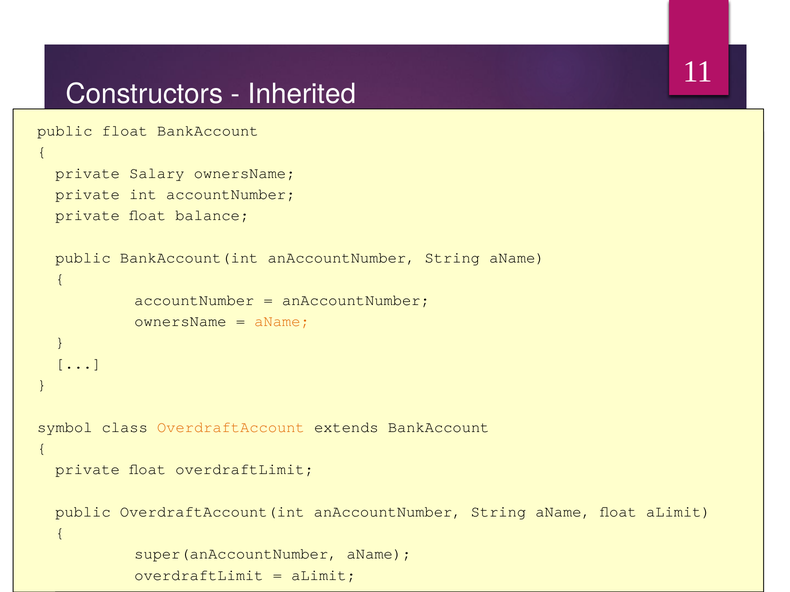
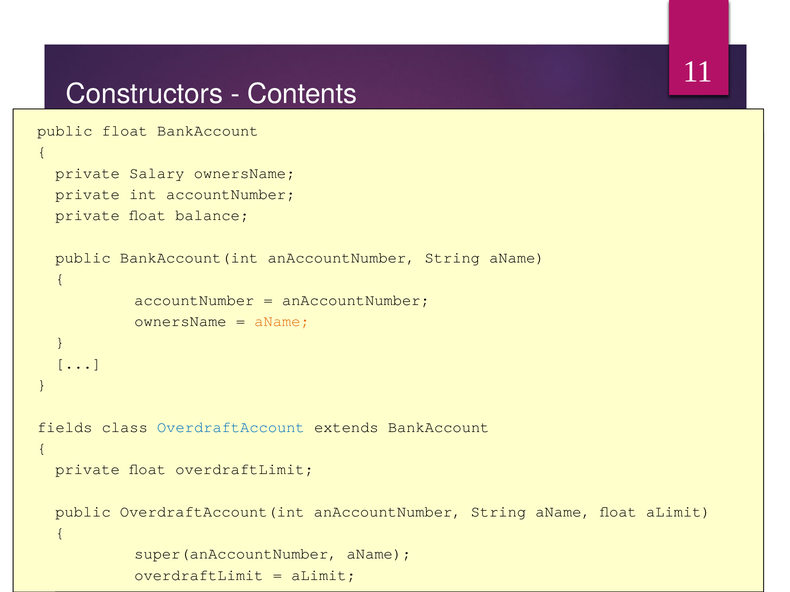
Inherited: Inherited -> Contents
symbol: symbol -> fields
OverdraftAccount colour: orange -> blue
